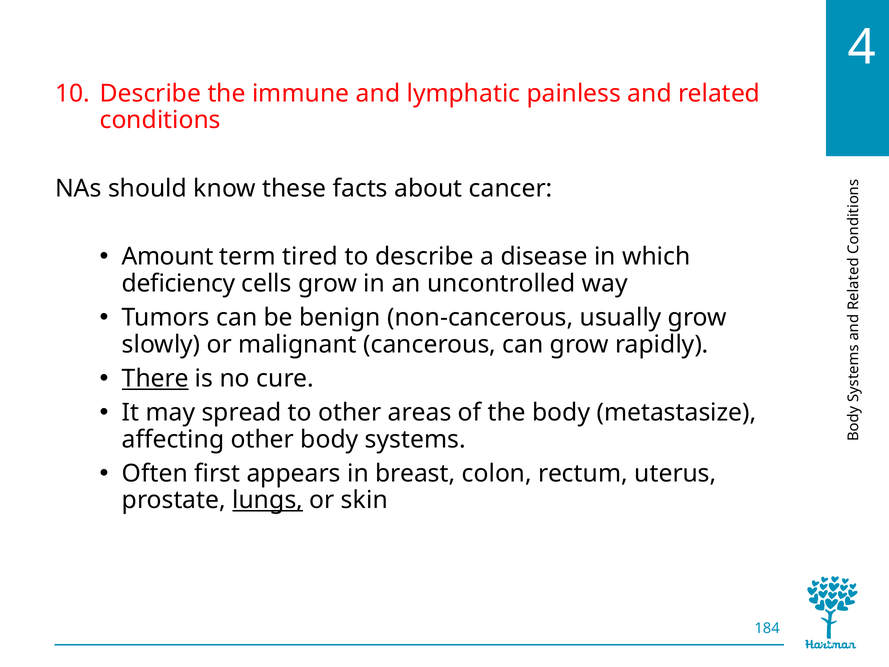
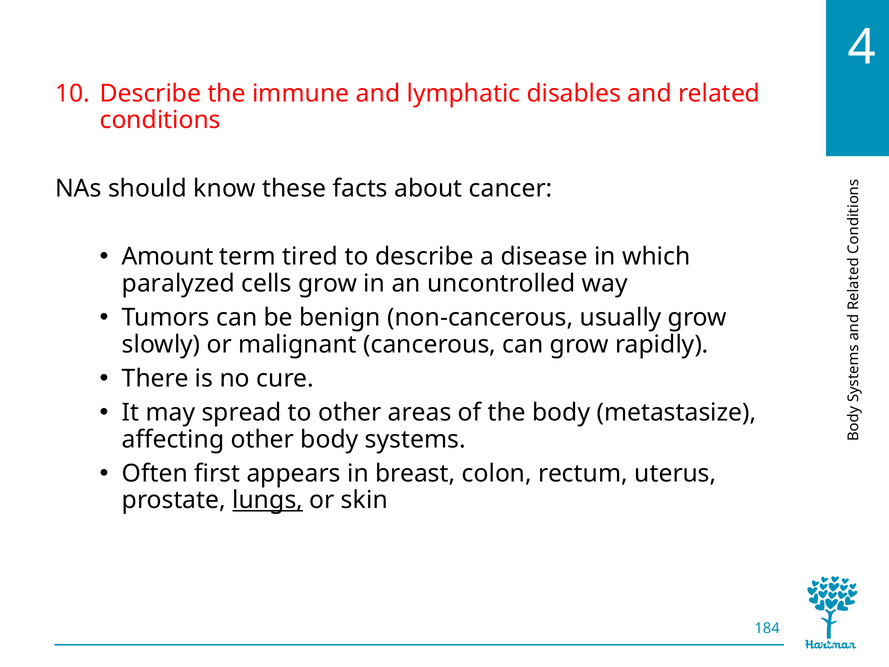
painless: painless -> disables
deficiency: deficiency -> paralyzed
There underline: present -> none
